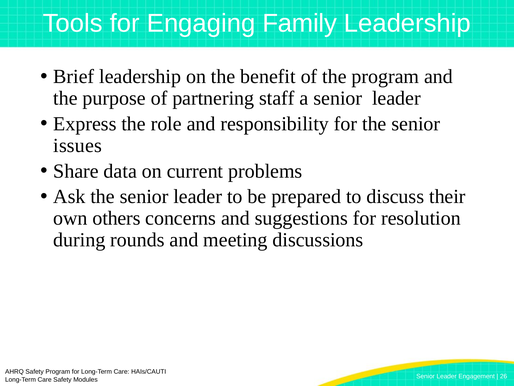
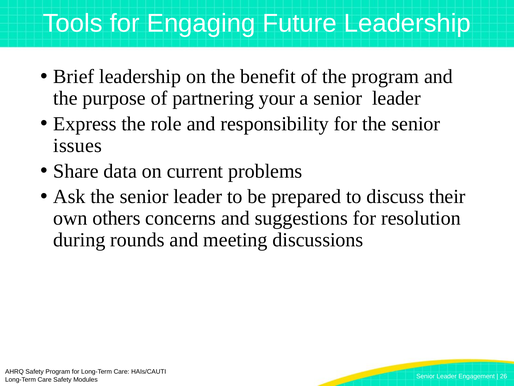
Family: Family -> Future
staff: staff -> your
